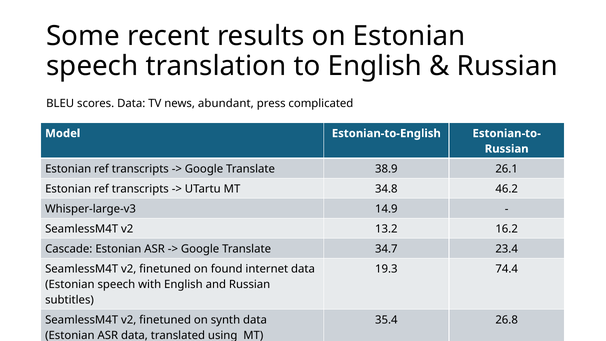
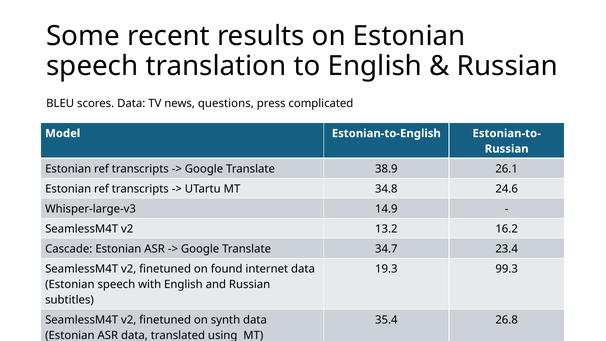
abundant: abundant -> questions
46.2: 46.2 -> 24.6
74.4: 74.4 -> 99.3
